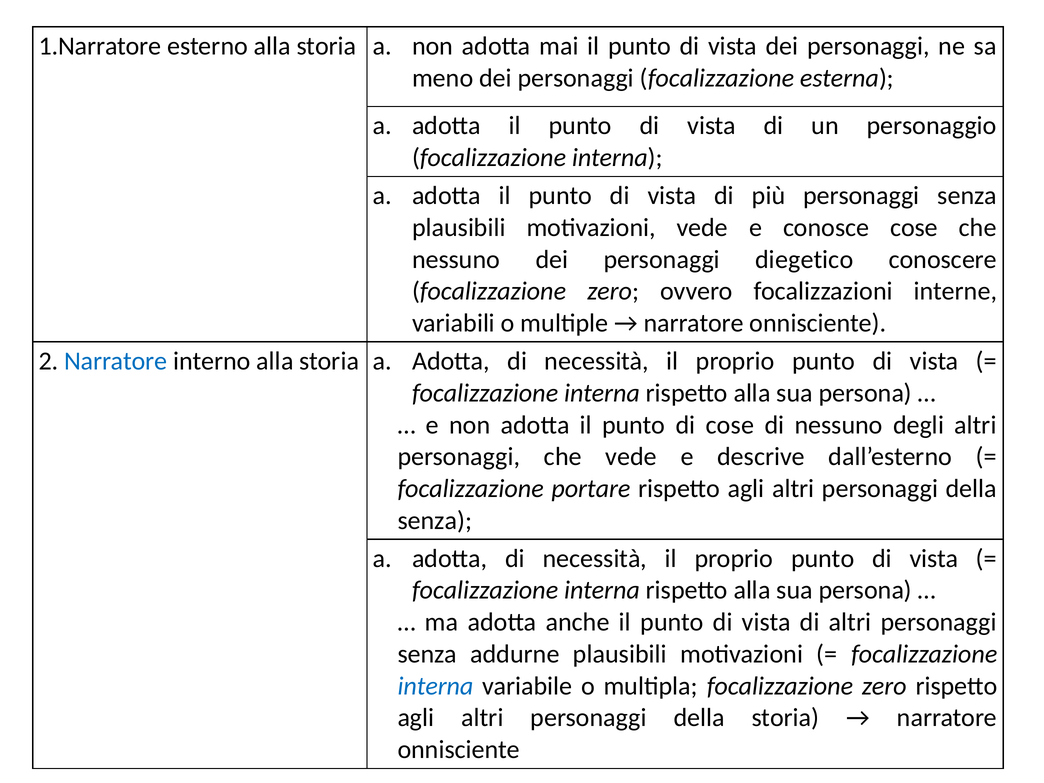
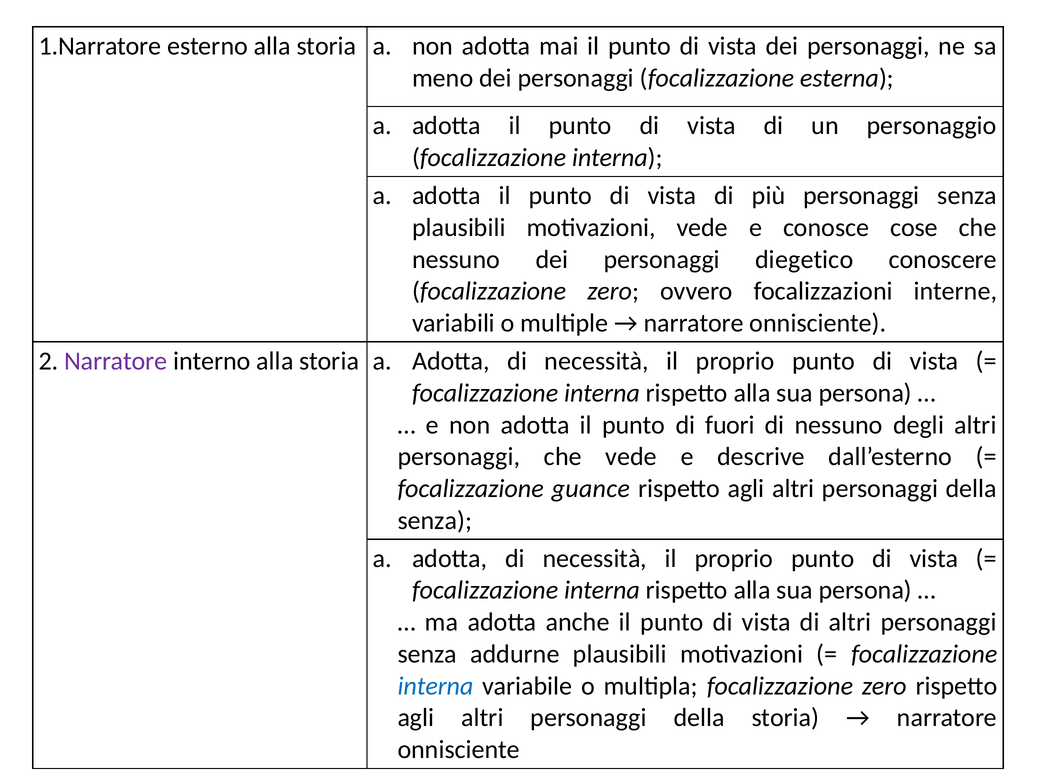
Narratore at (116, 361) colour: blue -> purple
di cose: cose -> fuori
portare: portare -> guance
